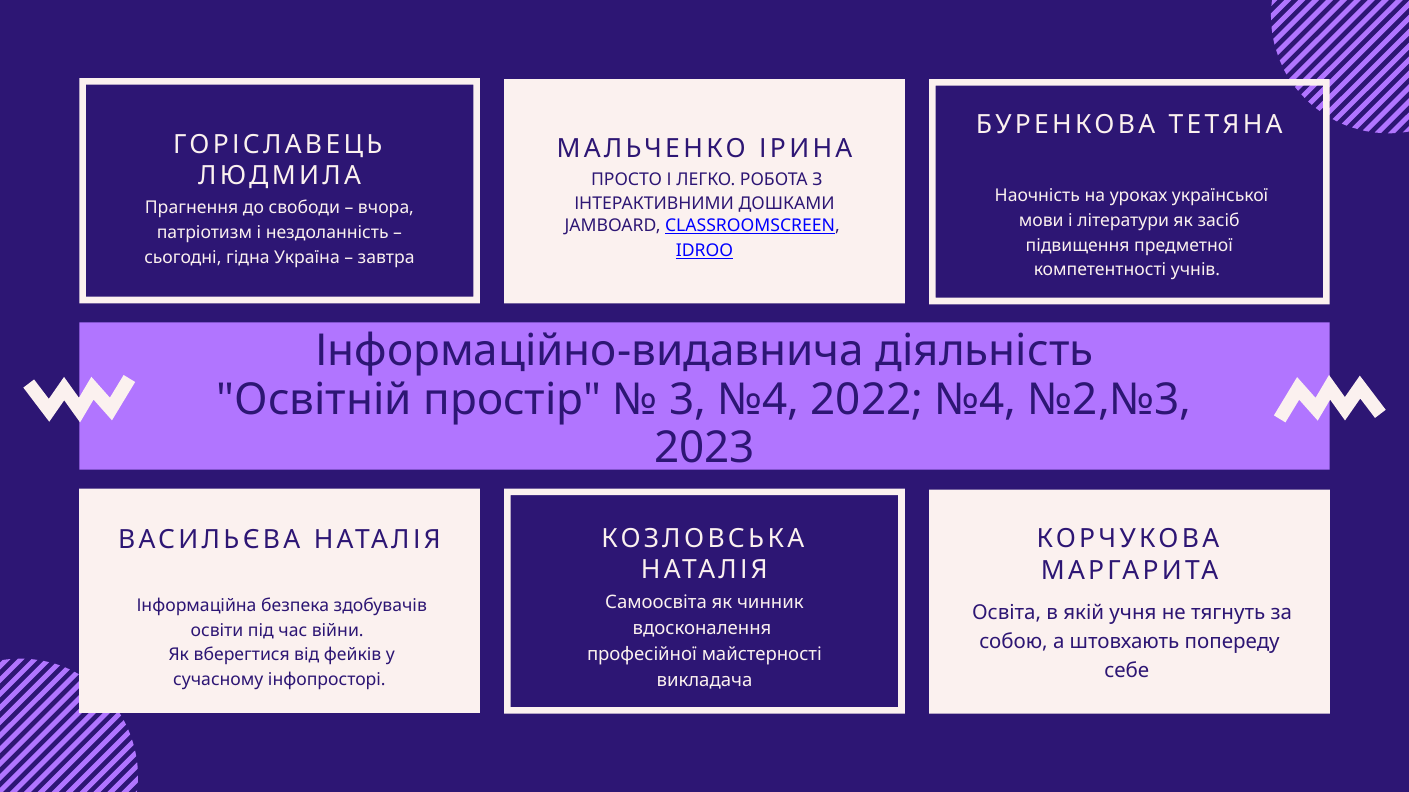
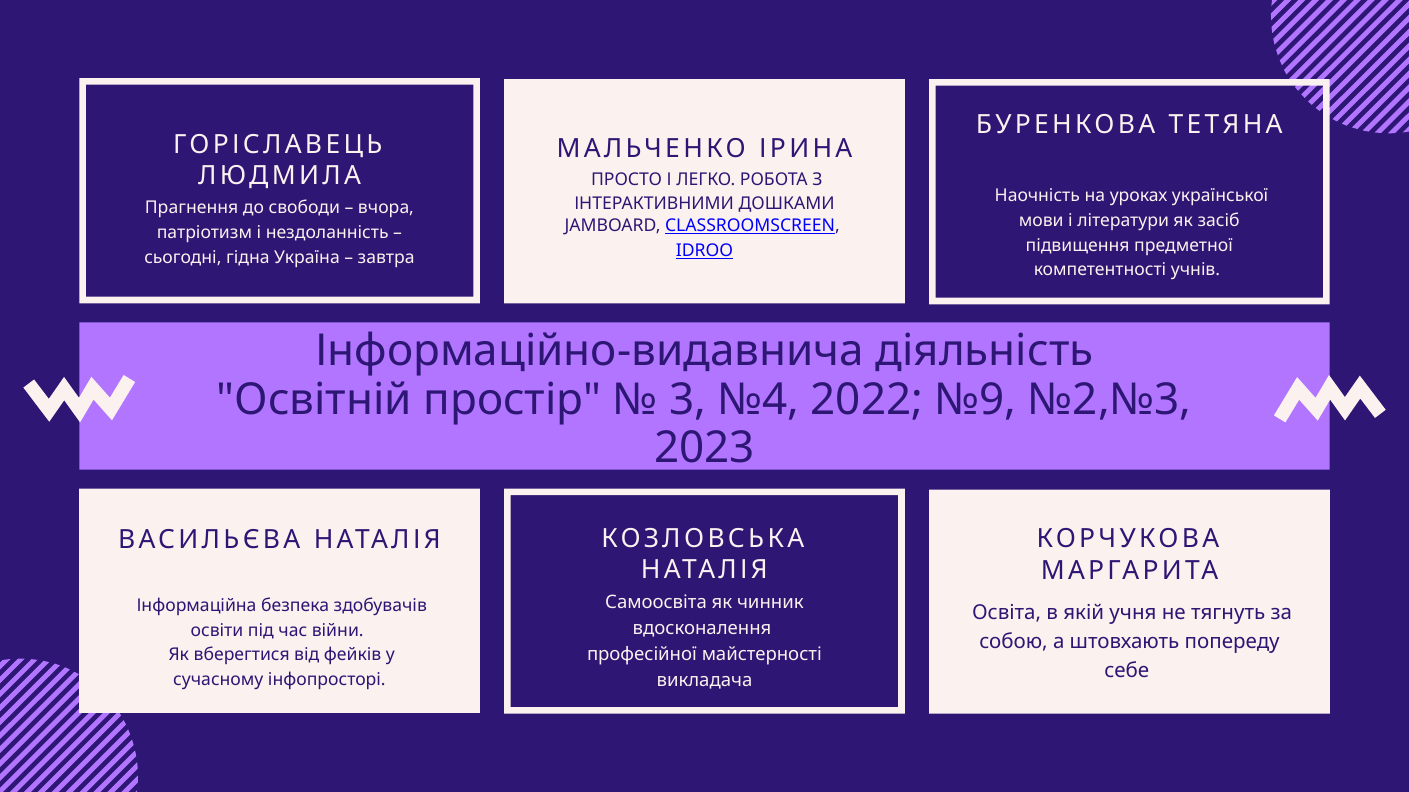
2022 №4: №4 -> №9
